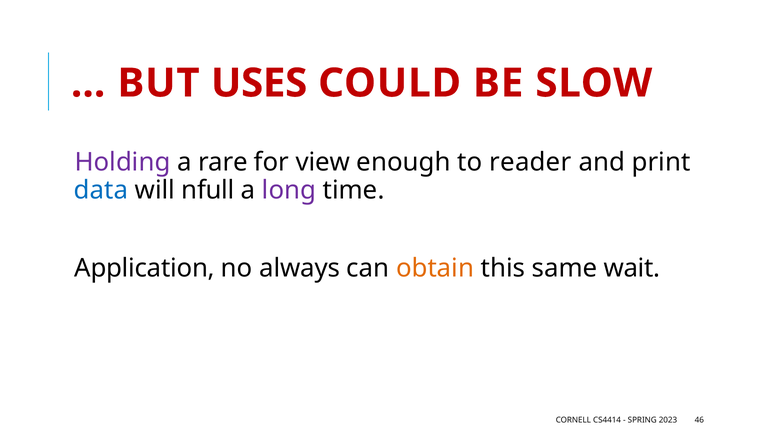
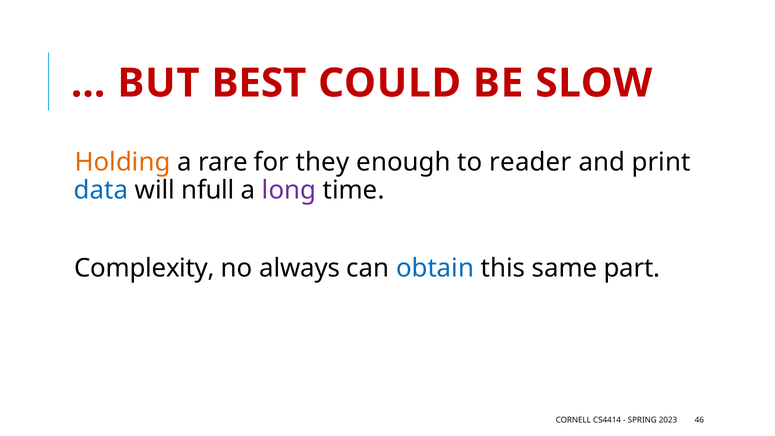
USES: USES -> BEST
Holding colour: purple -> orange
view: view -> they
Application: Application -> Complexity
obtain colour: orange -> blue
wait: wait -> part
